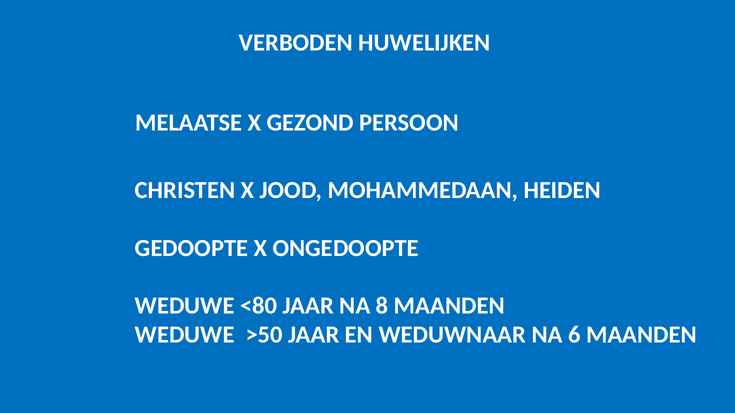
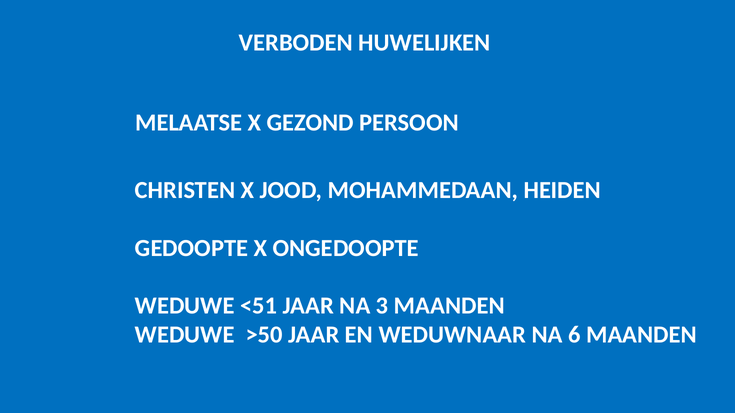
<80: <80 -> <51
8: 8 -> 3
